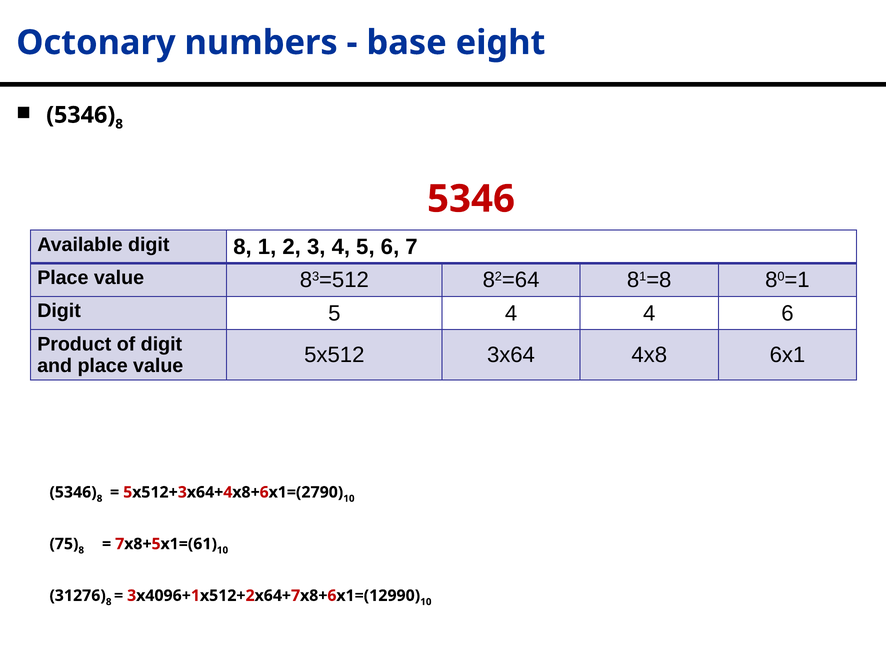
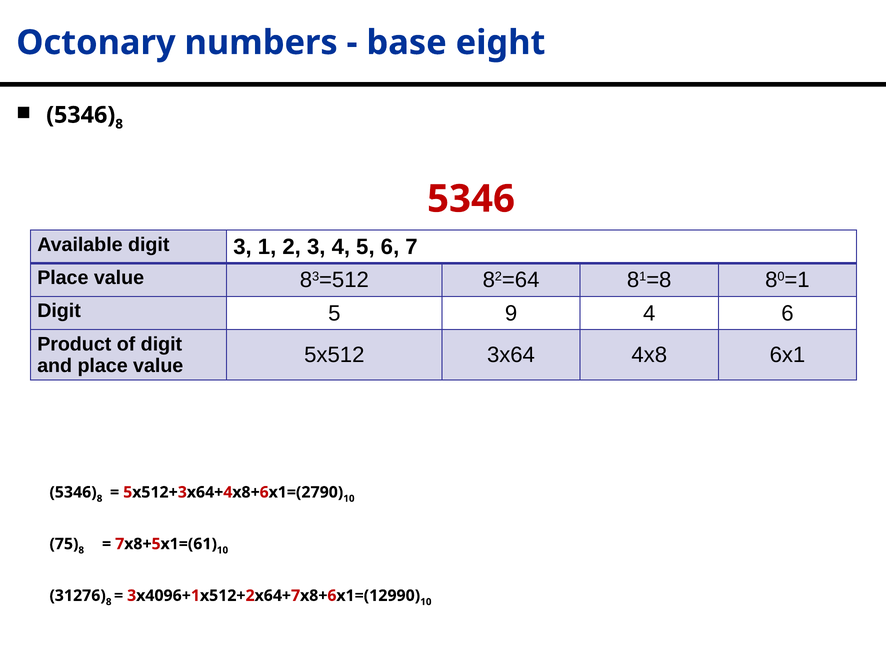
digit 8: 8 -> 3
5 4: 4 -> 9
